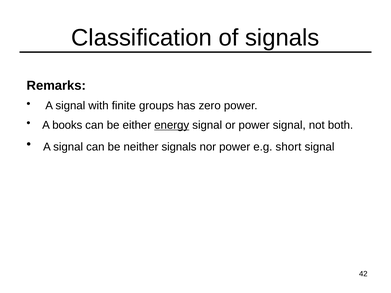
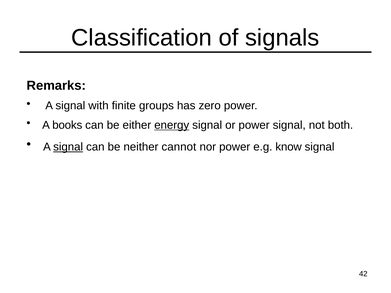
signal at (68, 147) underline: none -> present
neither signals: signals -> cannot
short: short -> know
